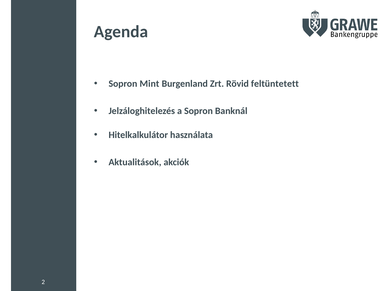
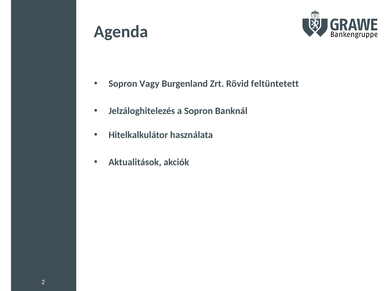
Mint: Mint -> Vagy
